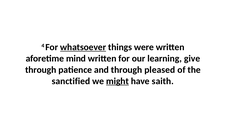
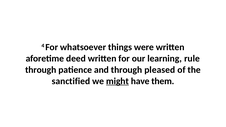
whatsoever underline: present -> none
mind: mind -> deed
give: give -> rule
saith: saith -> them
